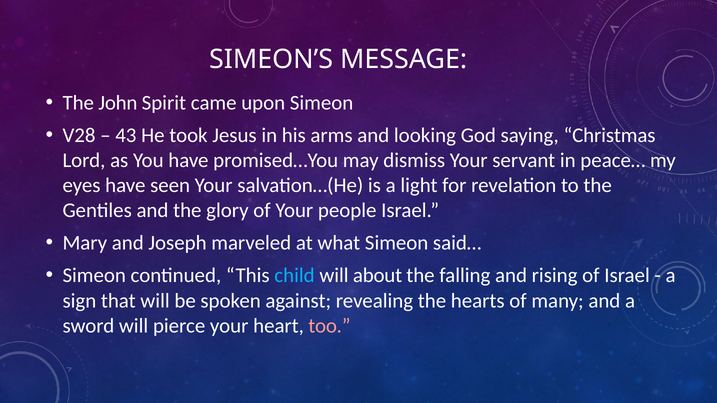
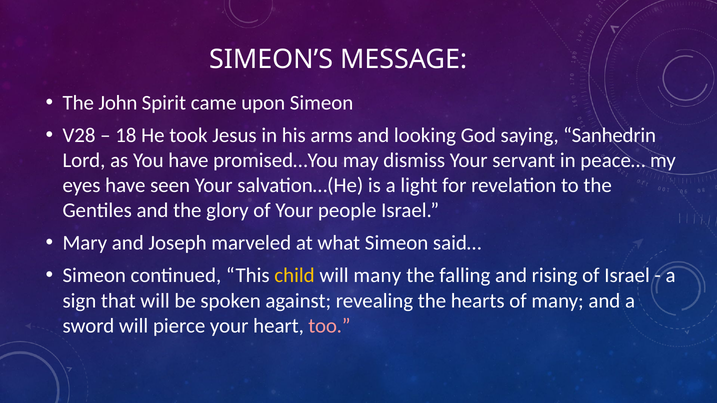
43: 43 -> 18
Christmas: Christmas -> Sanhedrin
child colour: light blue -> yellow
will about: about -> many
